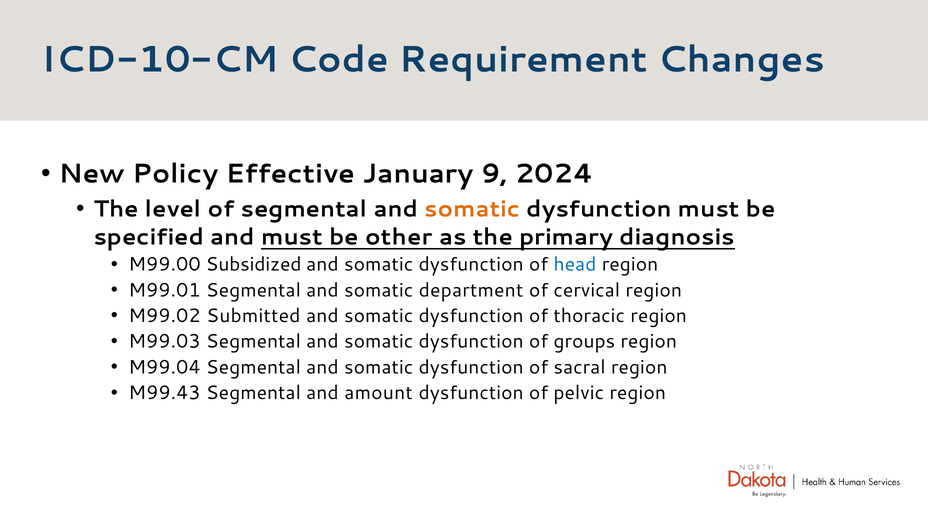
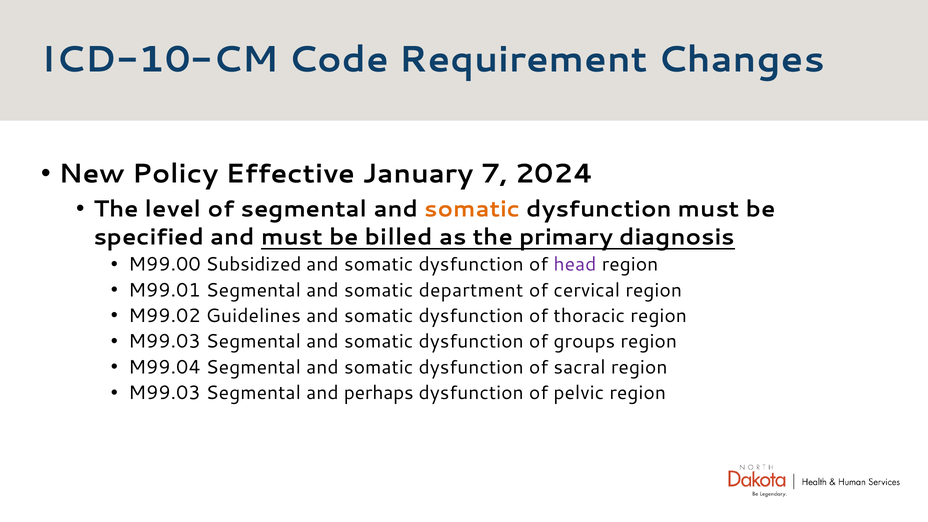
9: 9 -> 7
other: other -> billed
head colour: blue -> purple
Submitted: Submitted -> Guidelines
M99.43 at (164, 393): M99.43 -> M99.03
amount: amount -> perhaps
